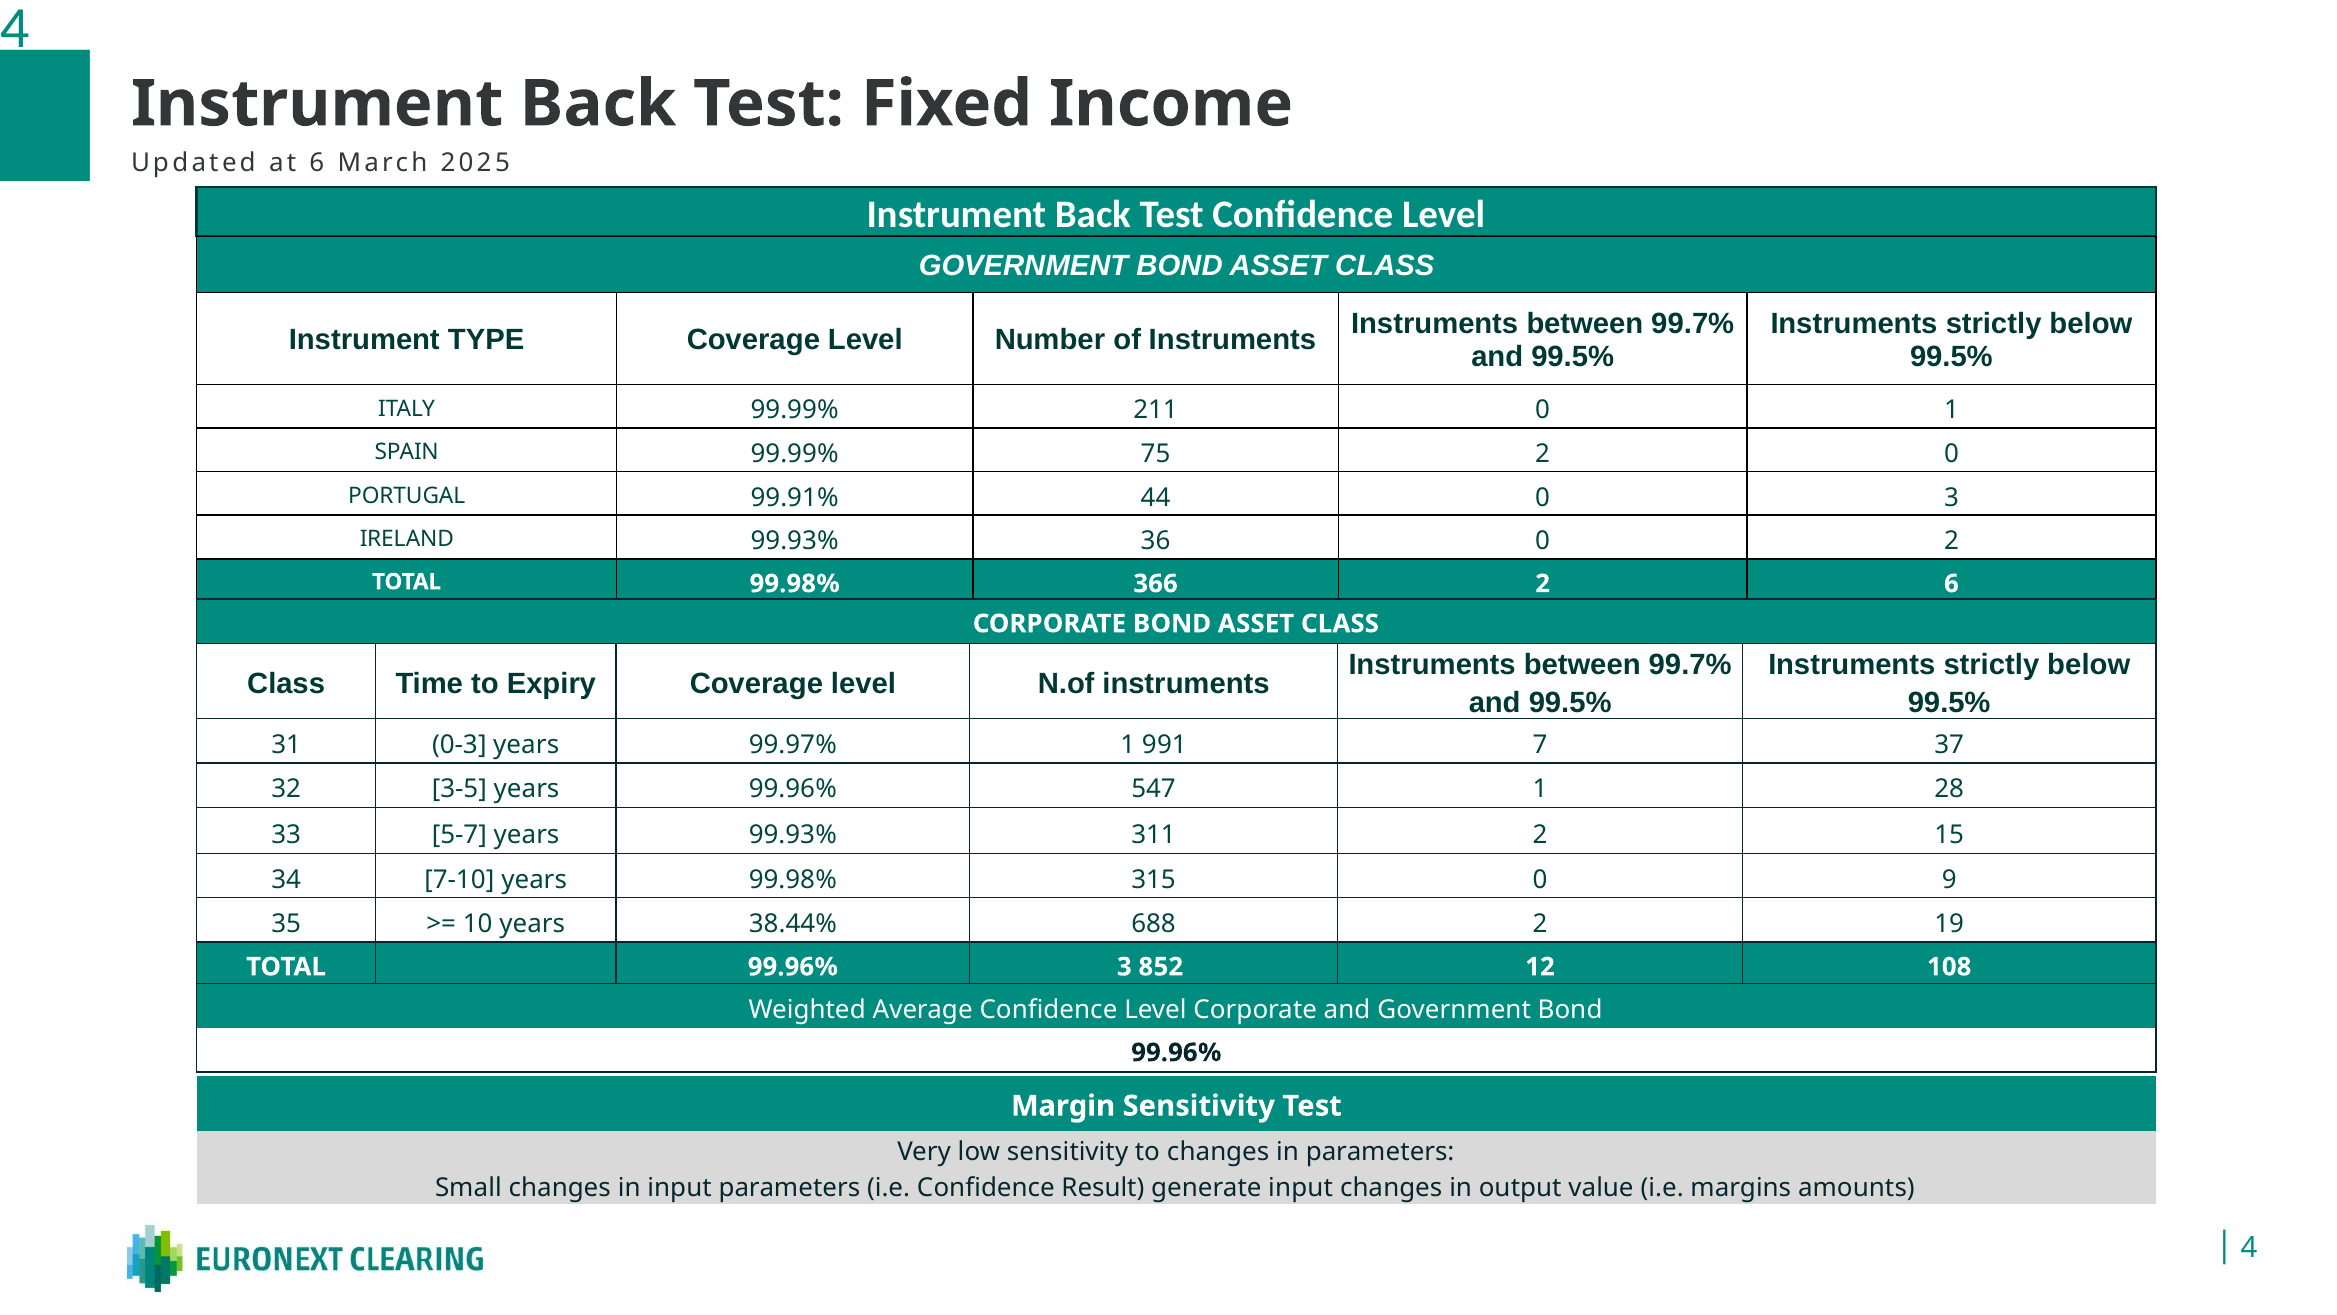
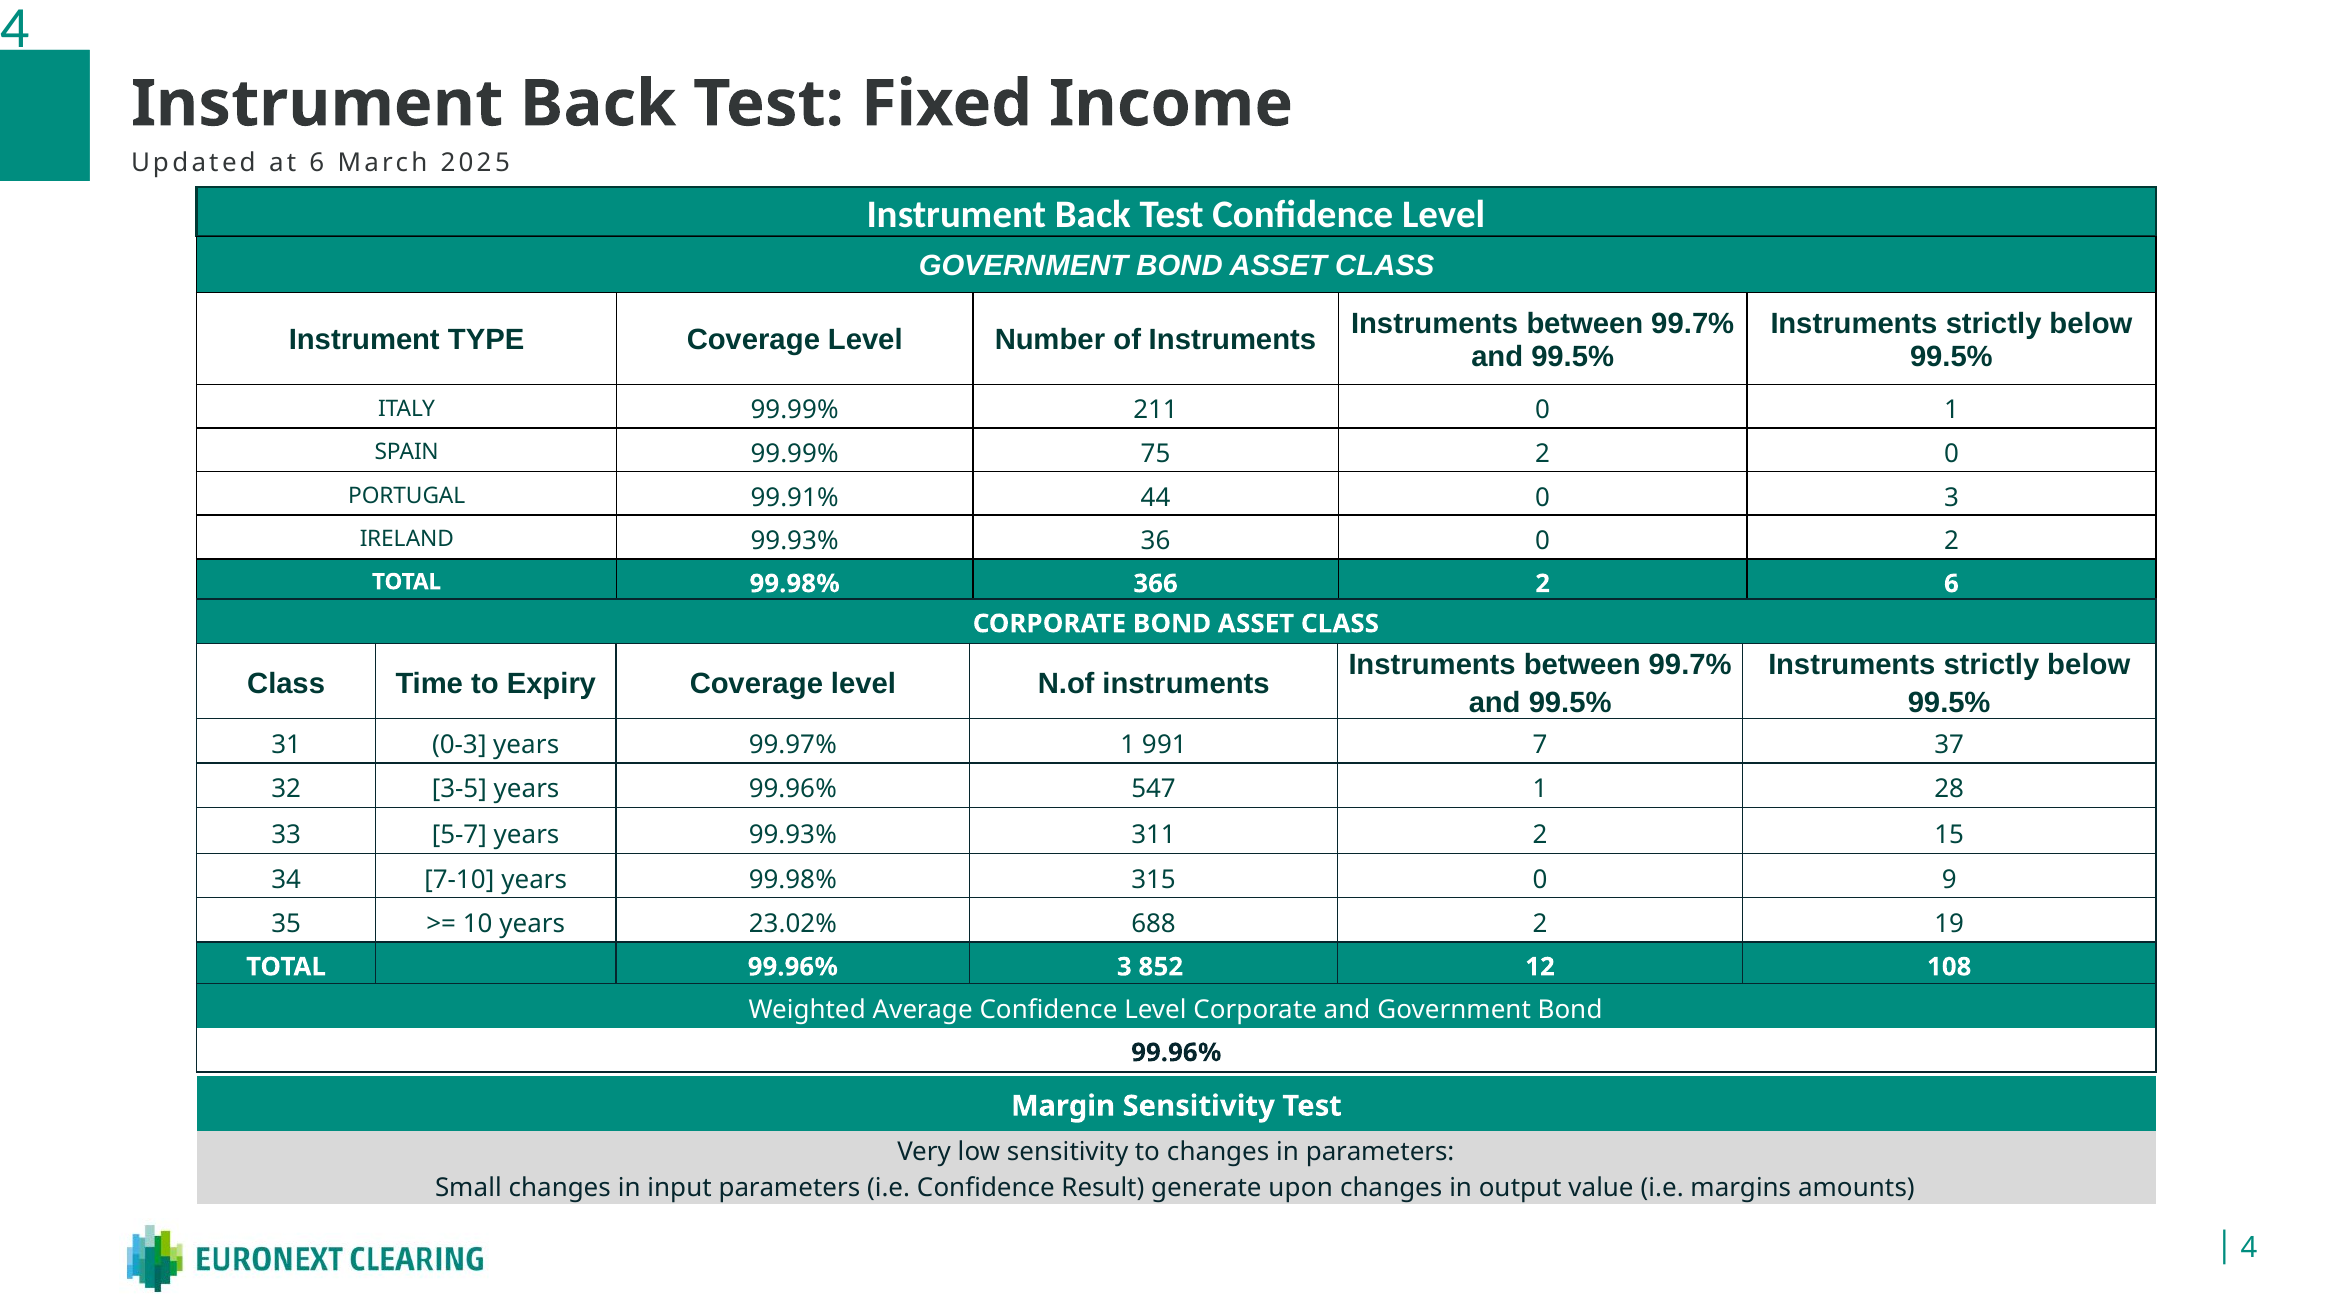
38.44%: 38.44% -> 23.02%
generate input: input -> upon
